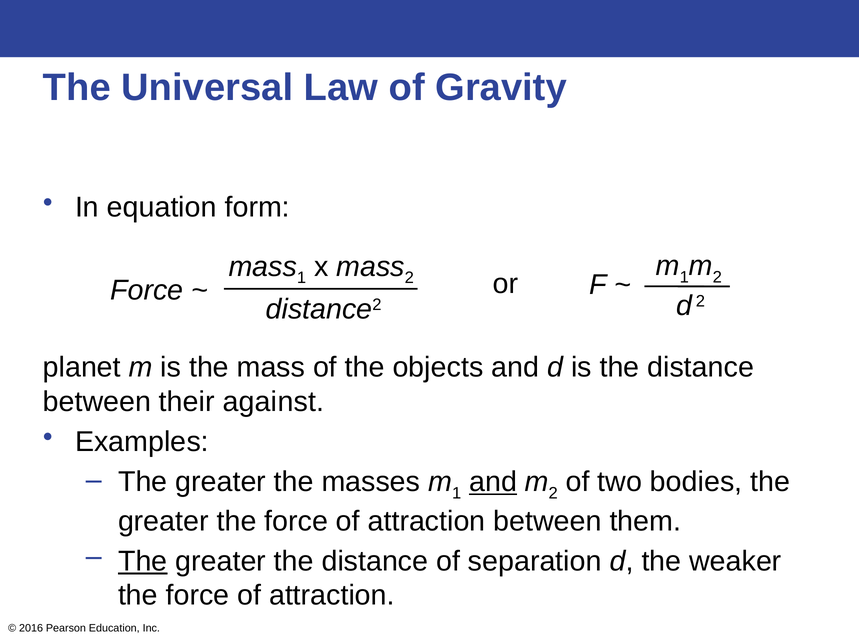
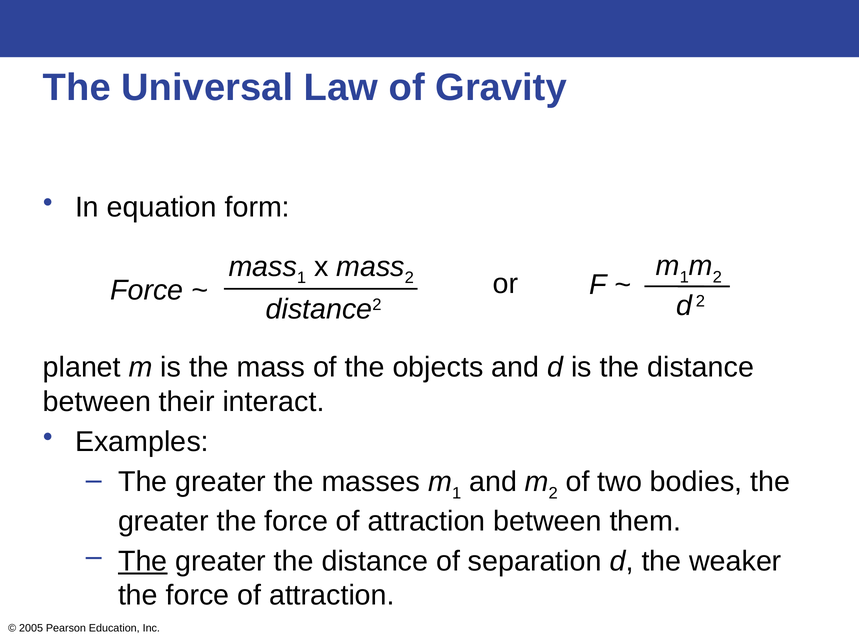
against: against -> interact
and at (493, 482) underline: present -> none
2016: 2016 -> 2005
